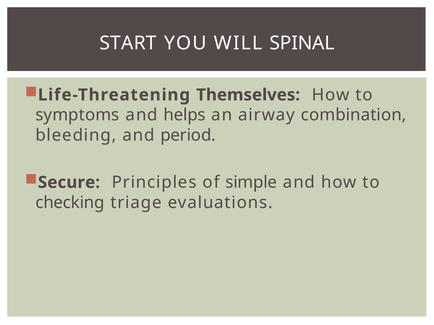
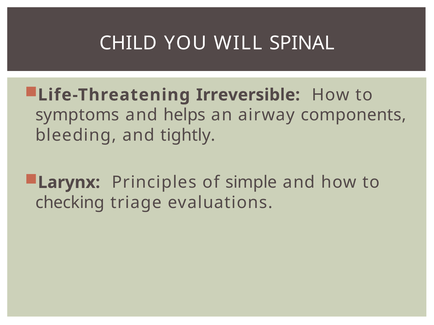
START: START -> CHILD
Themselves: Themselves -> Irreversible
combination: combination -> components
period: period -> tightly
Secure: Secure -> Larynx
